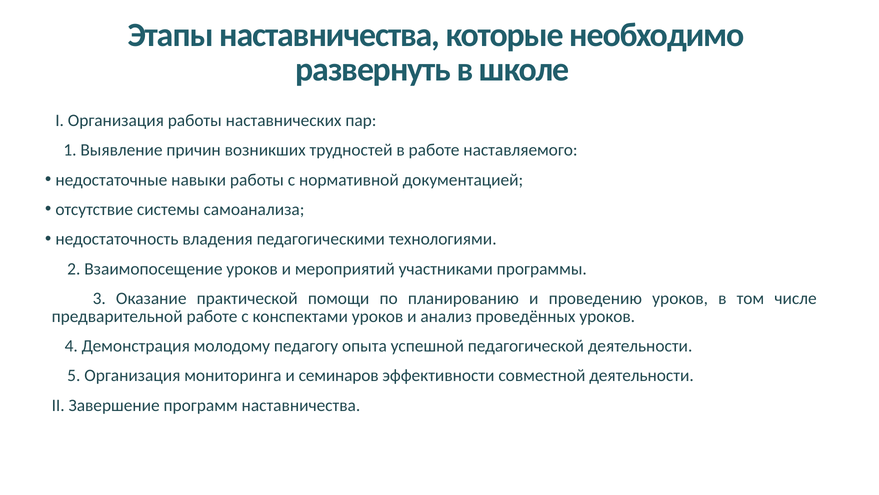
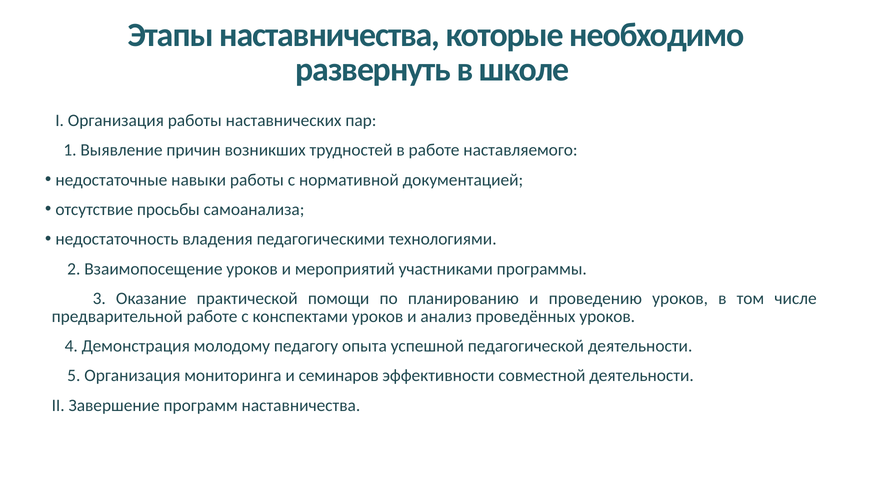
системы: системы -> просьбы
